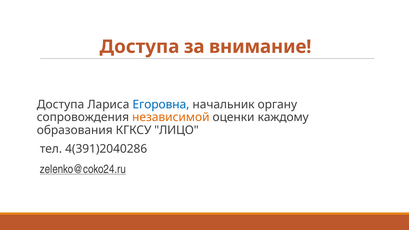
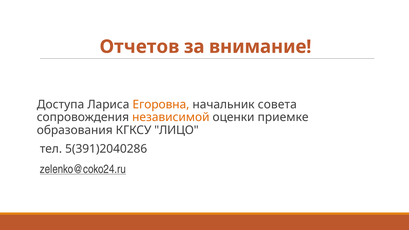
Доступа at (139, 47): Доступа -> Отчетов
Егоровна colour: blue -> orange
органу: органу -> совета
каждому: каждому -> приемке
4(391)2040286: 4(391)2040286 -> 5(391)2040286
